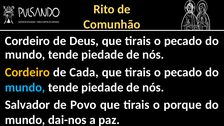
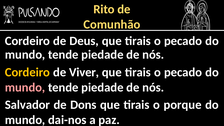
Cada: Cada -> Viver
mundo at (25, 87) colour: light blue -> pink
Povo: Povo -> Dons
